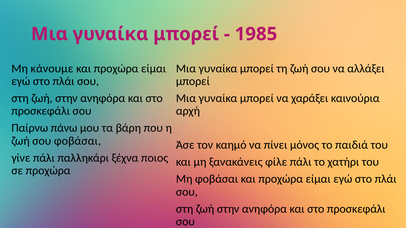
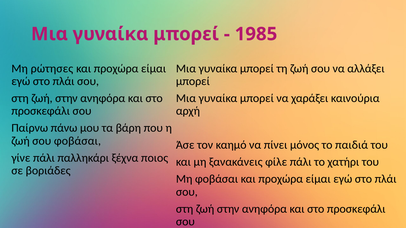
κάνουμε: κάνουμε -> ρώτησες
σε προχώρα: προχώρα -> βοριάδες
